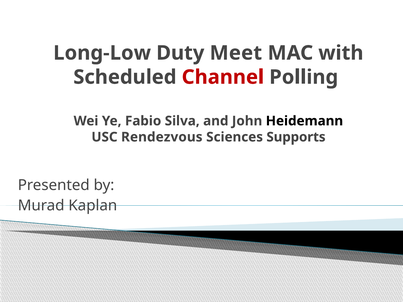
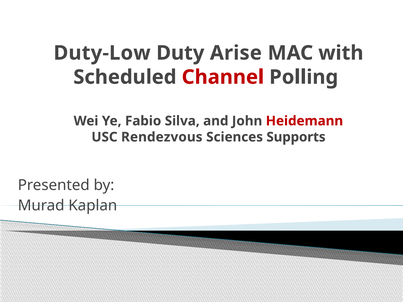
Long-Low: Long-Low -> Duty-Low
Meet: Meet -> Arise
Heidemann colour: black -> red
